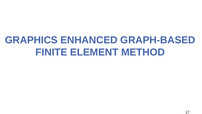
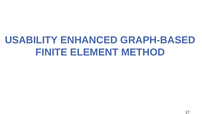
GRAPHICS: GRAPHICS -> USABILITY
